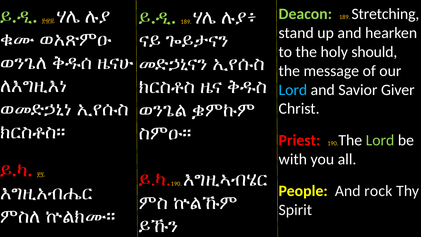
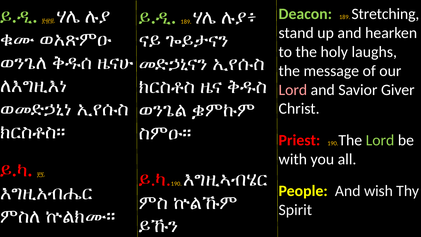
should: should -> laughs
Lord at (293, 90) colour: light blue -> pink
rock: rock -> wish
